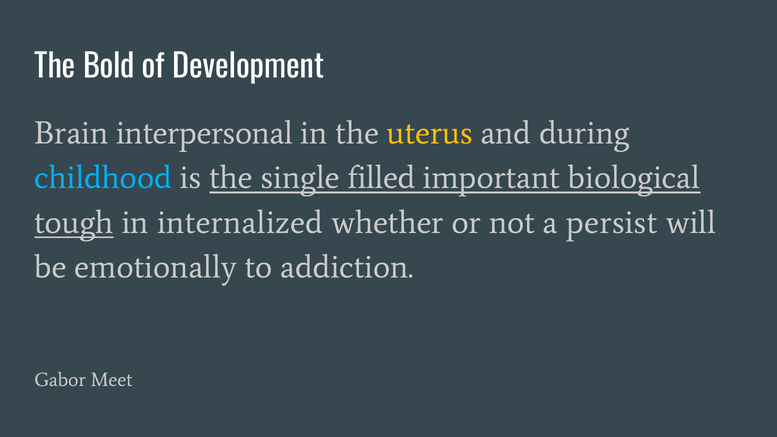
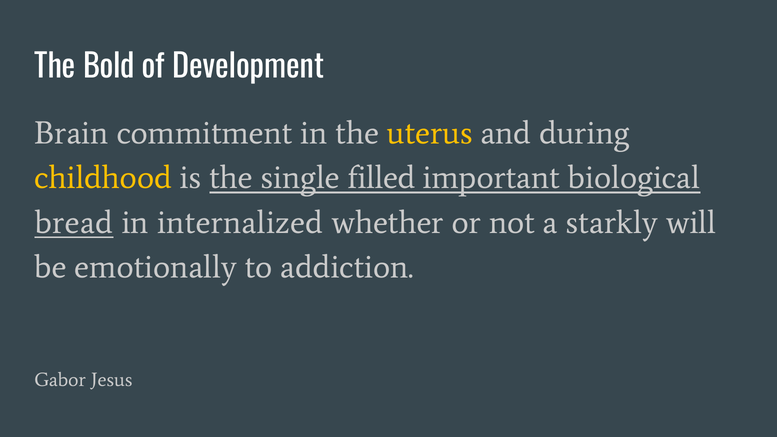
interpersonal: interpersonal -> commitment
childhood colour: light blue -> yellow
tough: tough -> bread
persist: persist -> starkly
Meet: Meet -> Jesus
